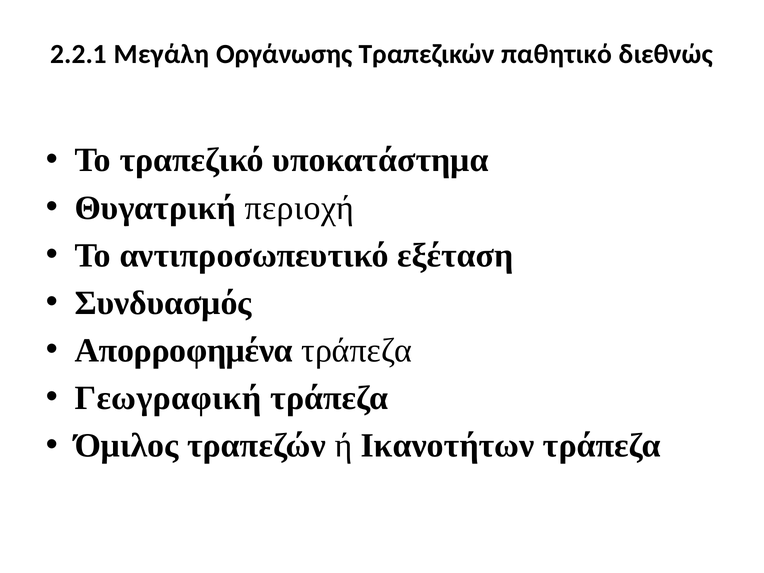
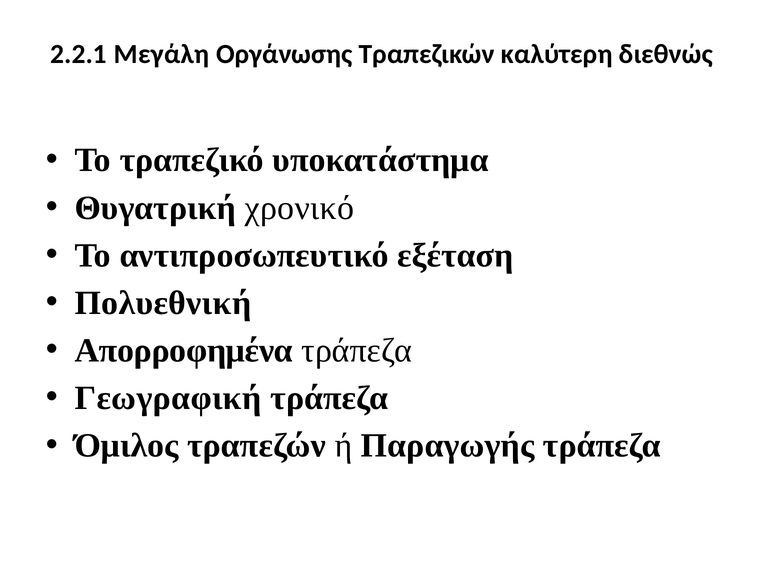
παθητικό: παθητικό -> καλύτερη
περιοχή: περιοχή -> χρονικό
Συνδυασμός: Συνδυασμός -> Πολυεθνική
Ικανοτήτων: Ικανοτήτων -> Παραγωγής
